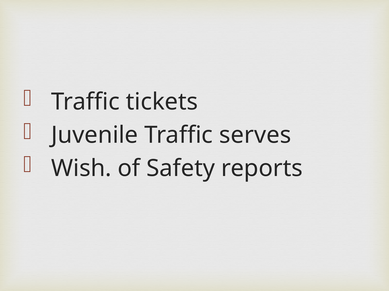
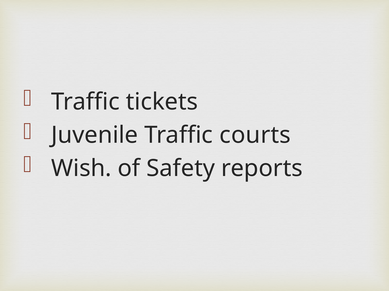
serves: serves -> courts
